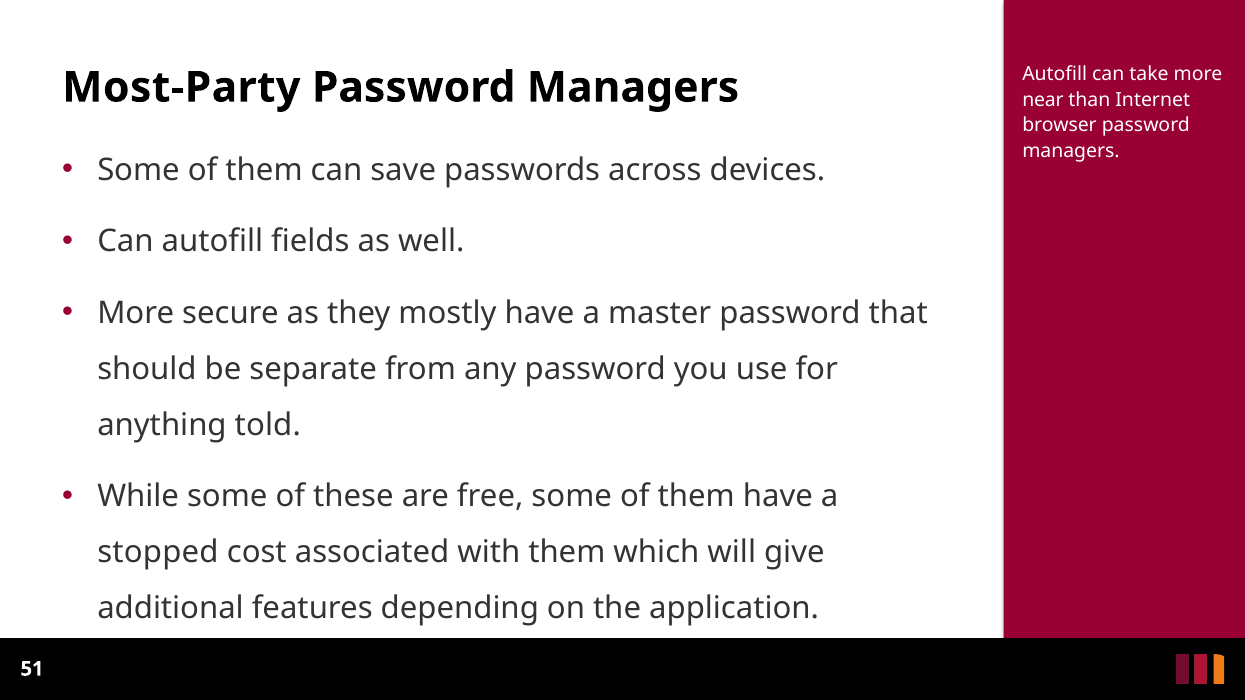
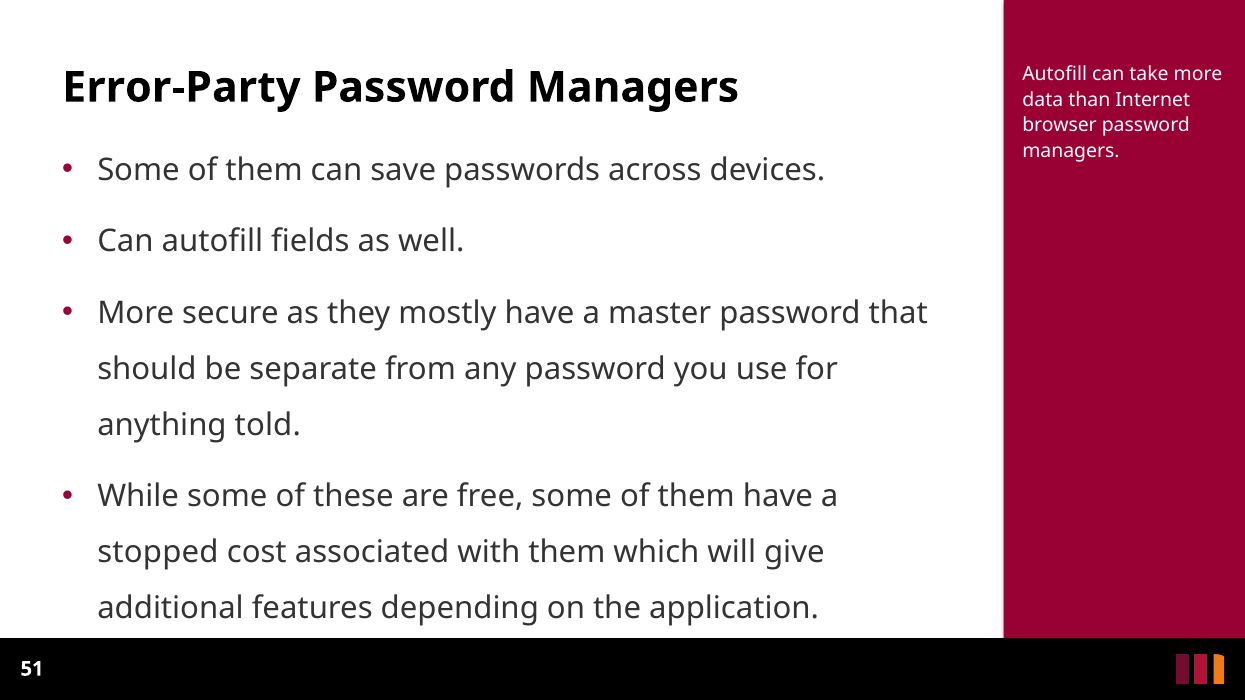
Most-Party: Most-Party -> Error-Party
near: near -> data
